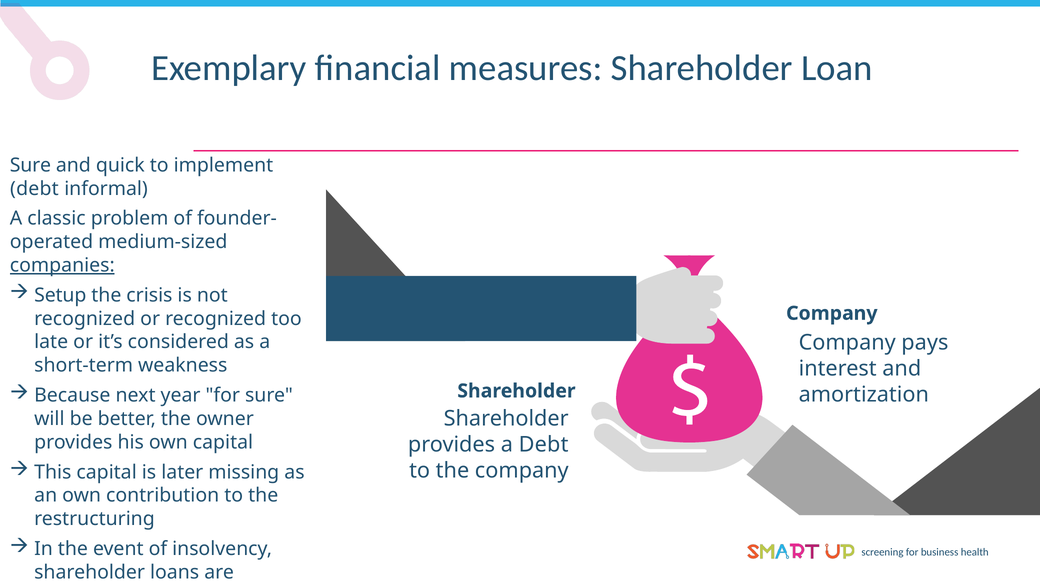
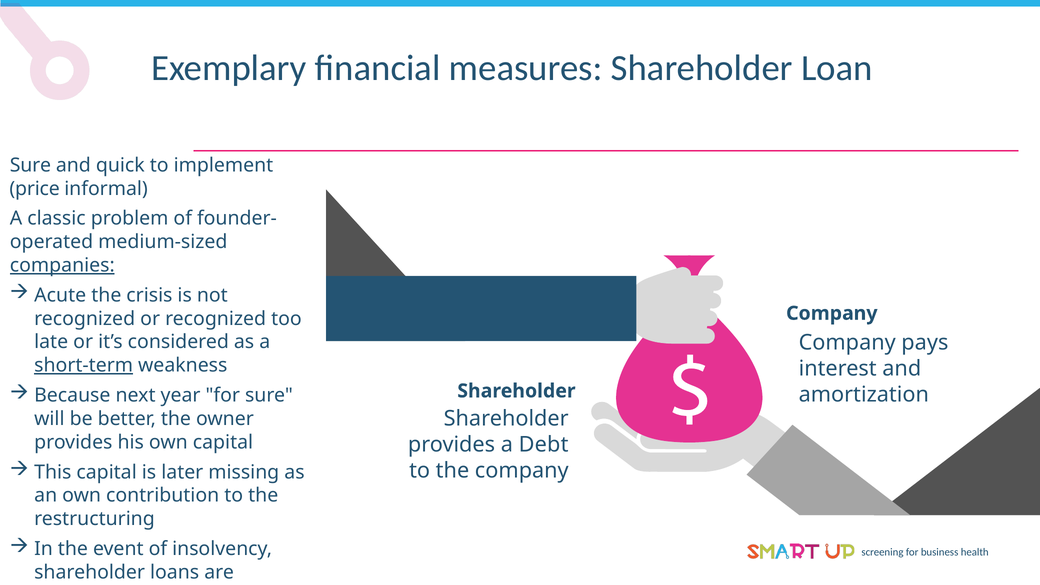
debt at (34, 189): debt -> price
Setup: Setup -> Acute
short-term underline: none -> present
